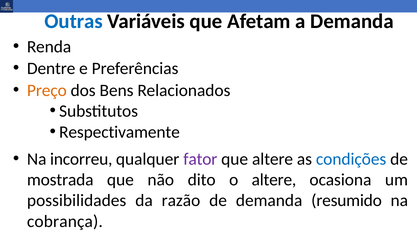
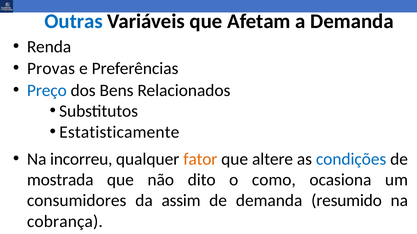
Dentre: Dentre -> Provas
Preço colour: orange -> blue
Respectivamente: Respectivamente -> Estatisticamente
fator colour: purple -> orange
o altere: altere -> como
possibilidades: possibilidades -> consumidores
razão: razão -> assim
